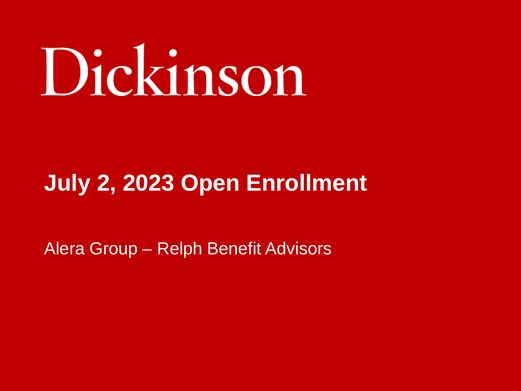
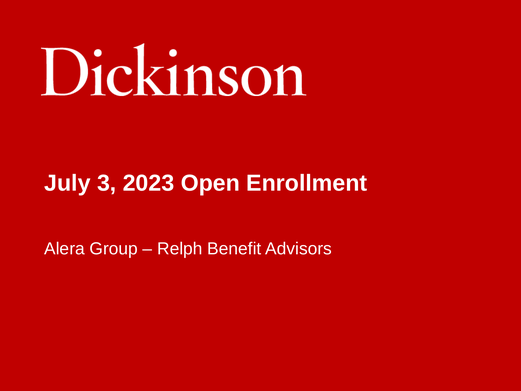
2: 2 -> 3
